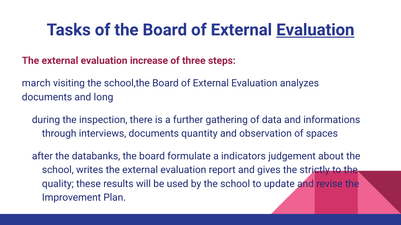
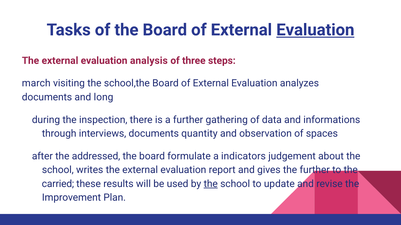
increase: increase -> analysis
databanks: databanks -> addressed
the strictly: strictly -> further
quality: quality -> carried
the at (211, 184) underline: none -> present
